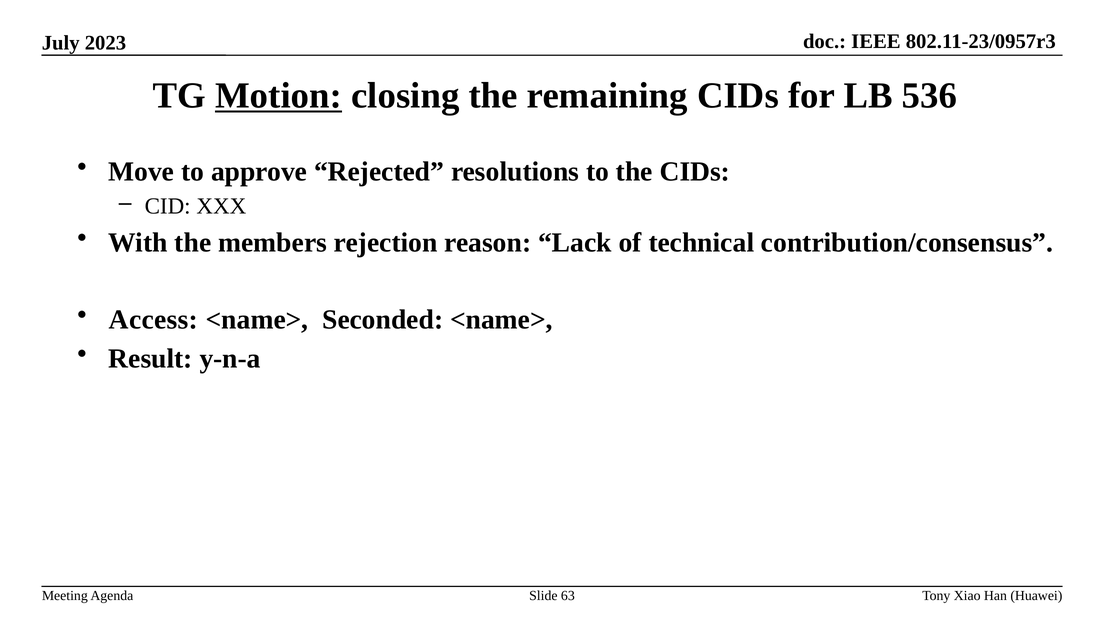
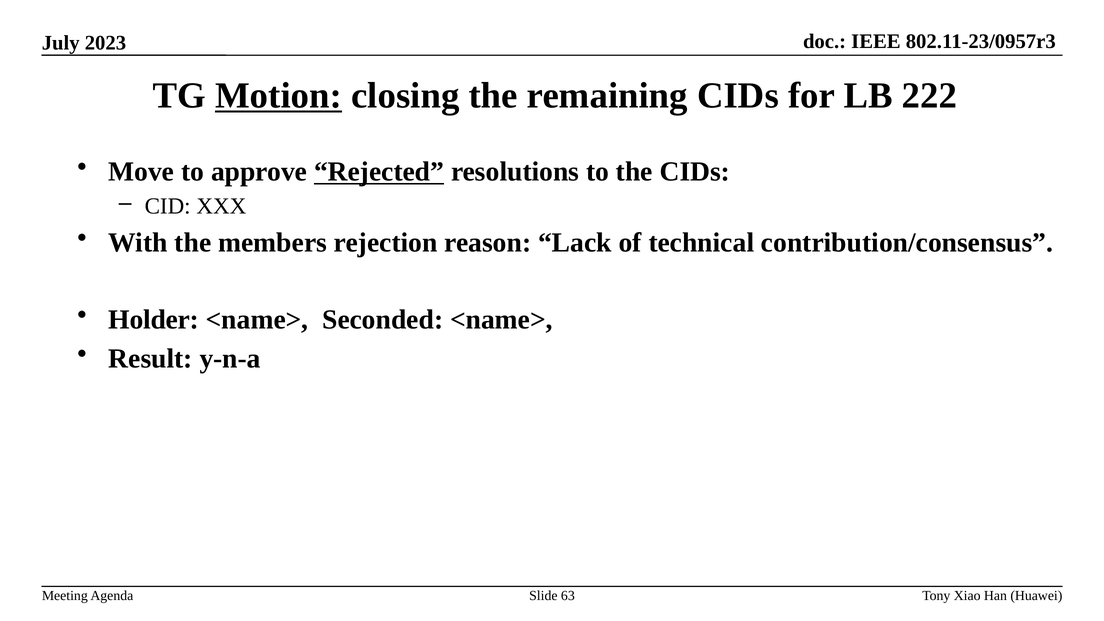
536: 536 -> 222
Rejected underline: none -> present
Access: Access -> Holder
